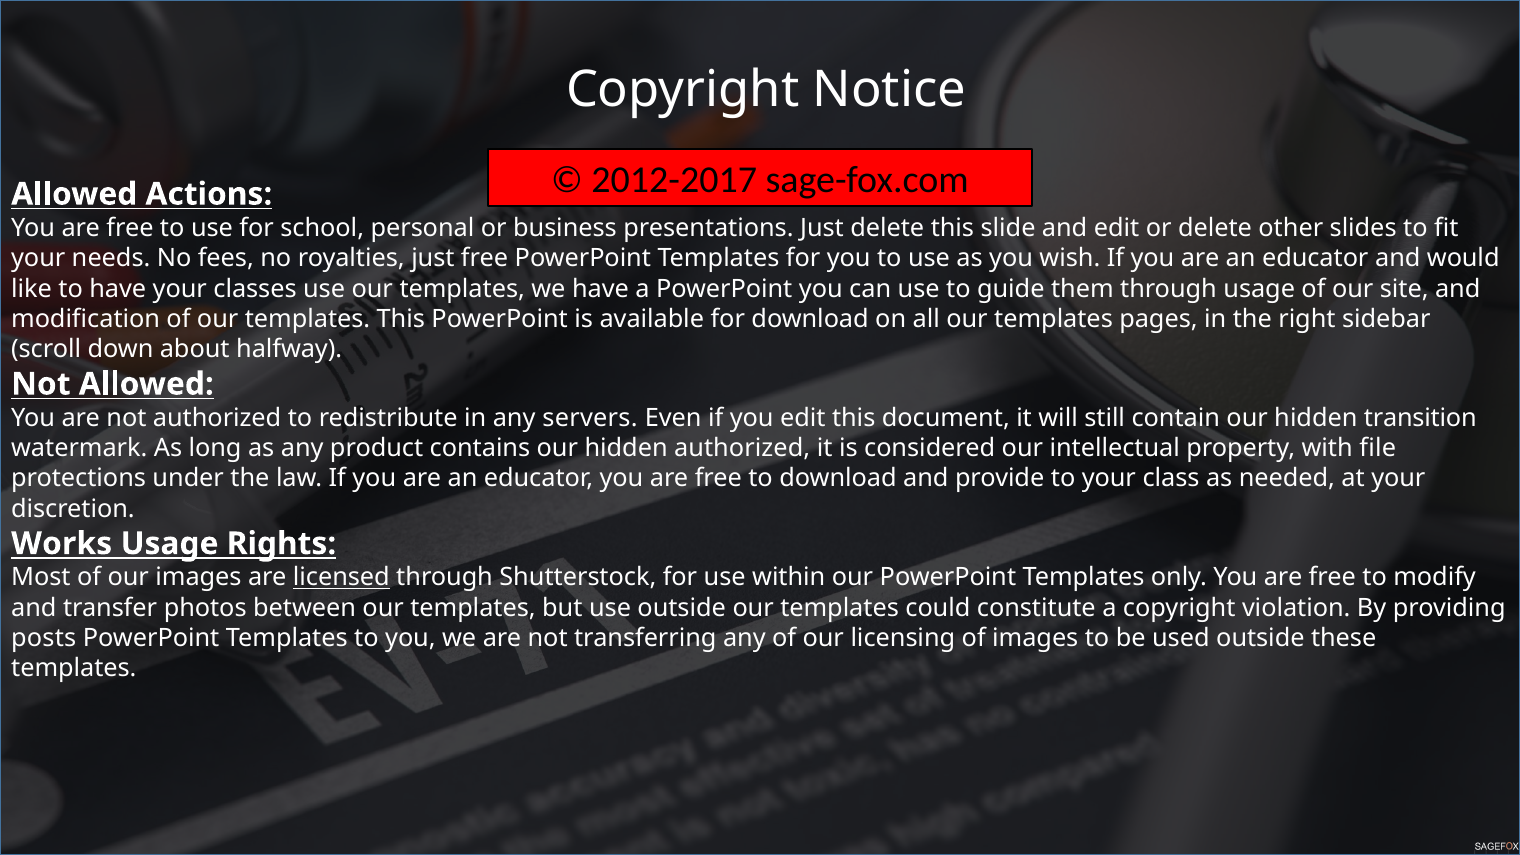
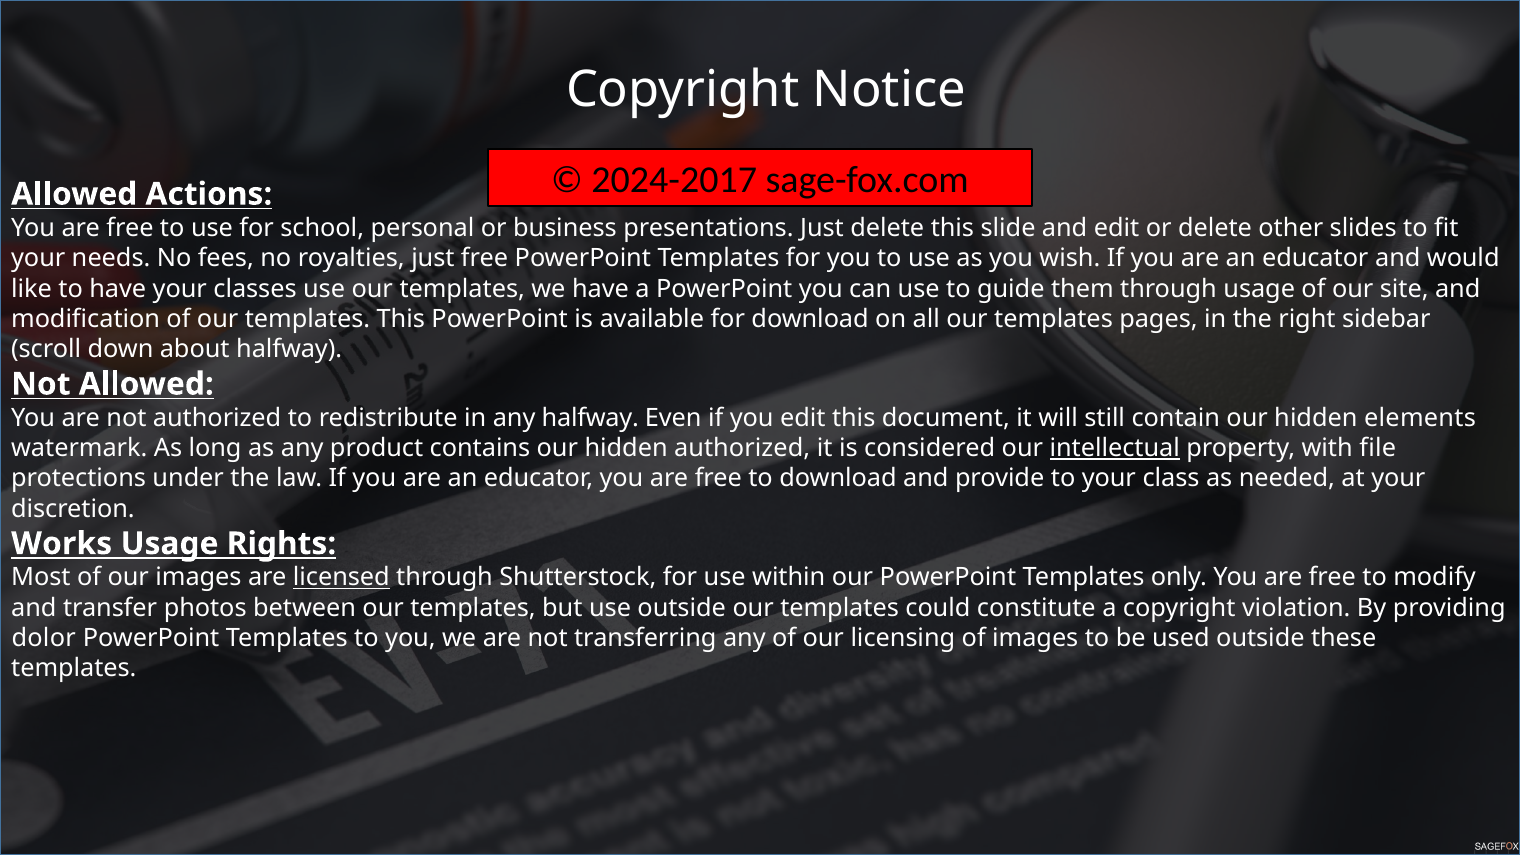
2012-2017: 2012-2017 -> 2024-2017
any servers: servers -> halfway
transition: transition -> elements
intellectual underline: none -> present
posts: posts -> dolor
